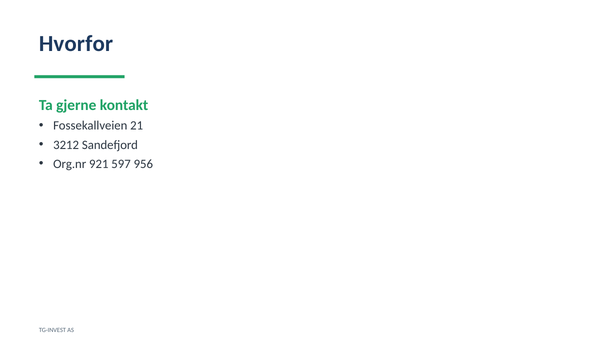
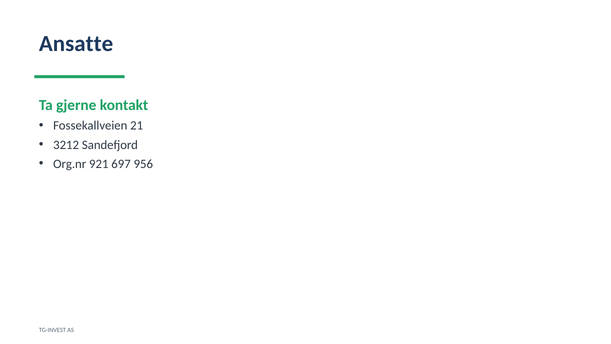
Hvorfor: Hvorfor -> Ansatte
597: 597 -> 697
